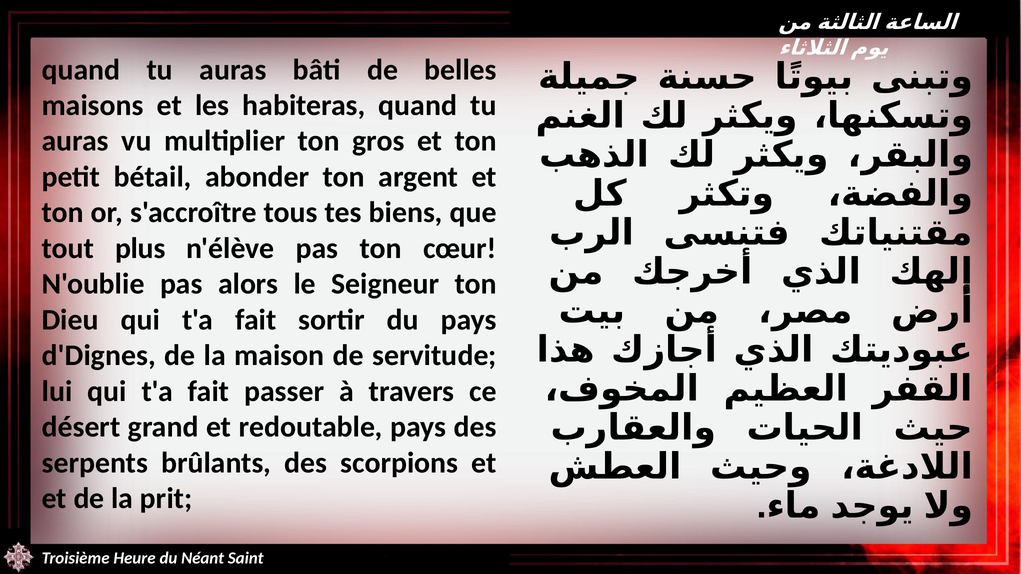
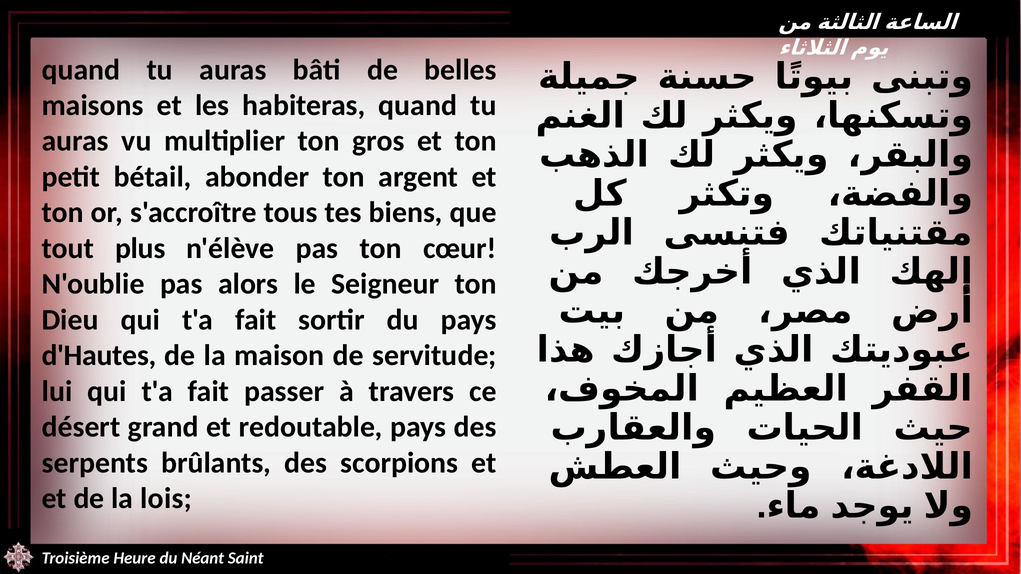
d'Dignes: d'Dignes -> d'Hautes
prit: prit -> lois
